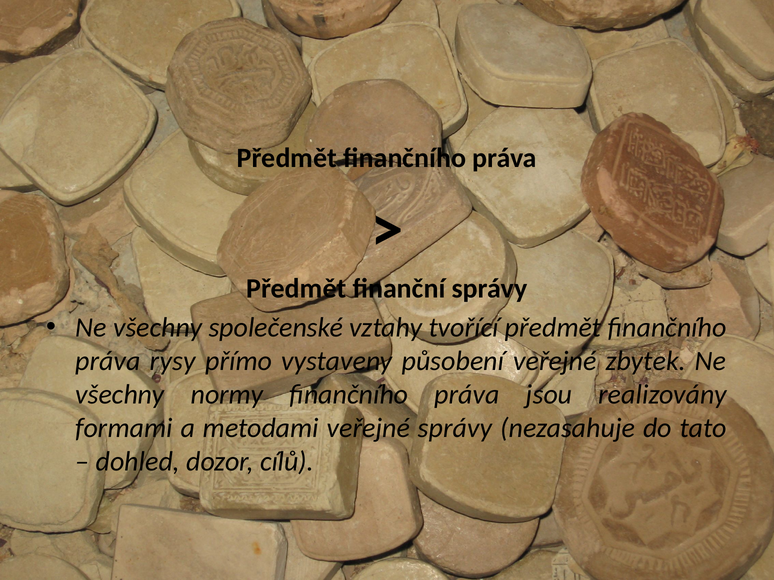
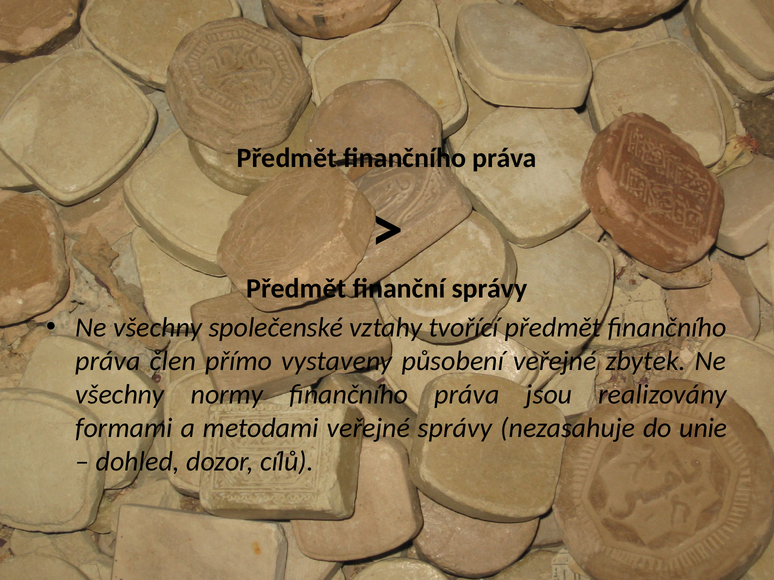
rysy: rysy -> člen
tato: tato -> unie
